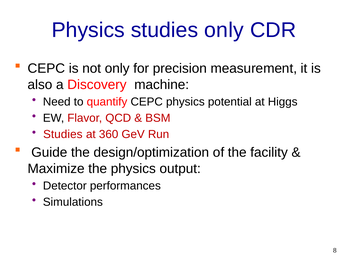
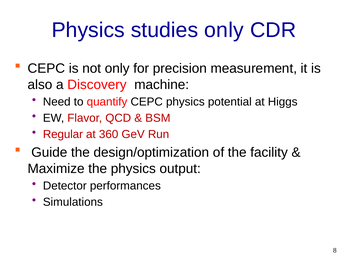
Studies at (63, 134): Studies -> Regular
